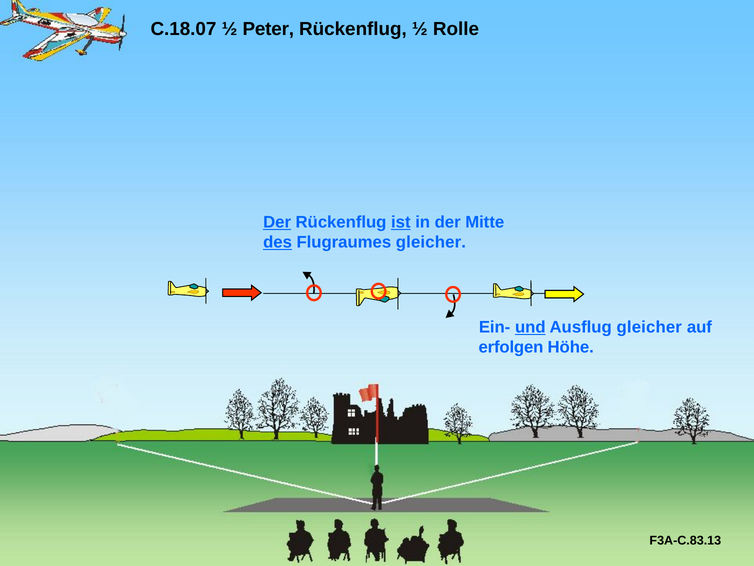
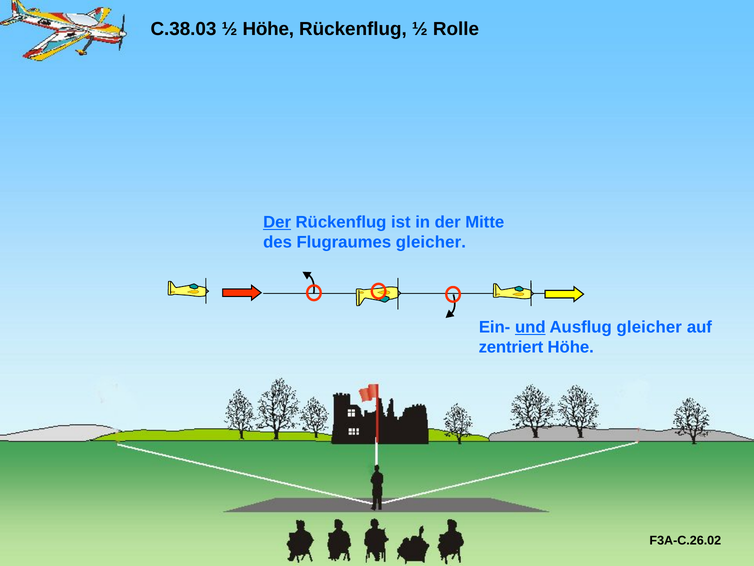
C.18.07: C.18.07 -> C.38.03
½ Peter: Peter -> Höhe
ist underline: present -> none
des underline: present -> none
erfolgen: erfolgen -> zentriert
F3A-C.83.13: F3A-C.83.13 -> F3A-C.26.02
